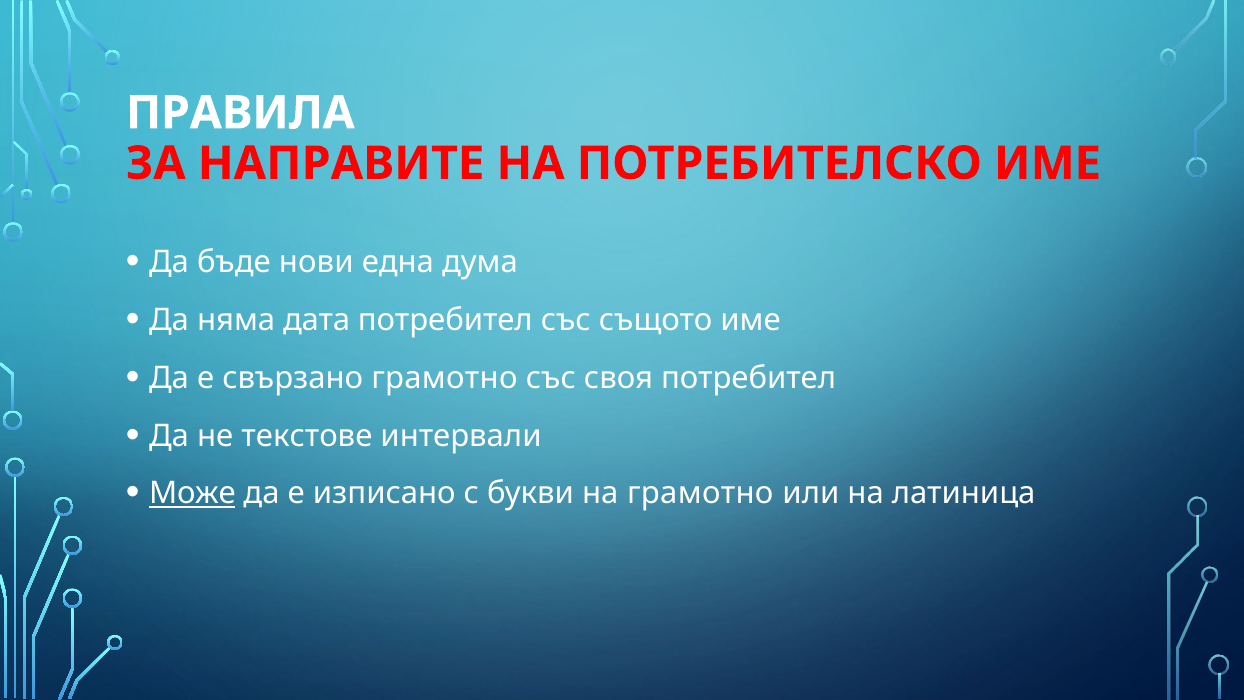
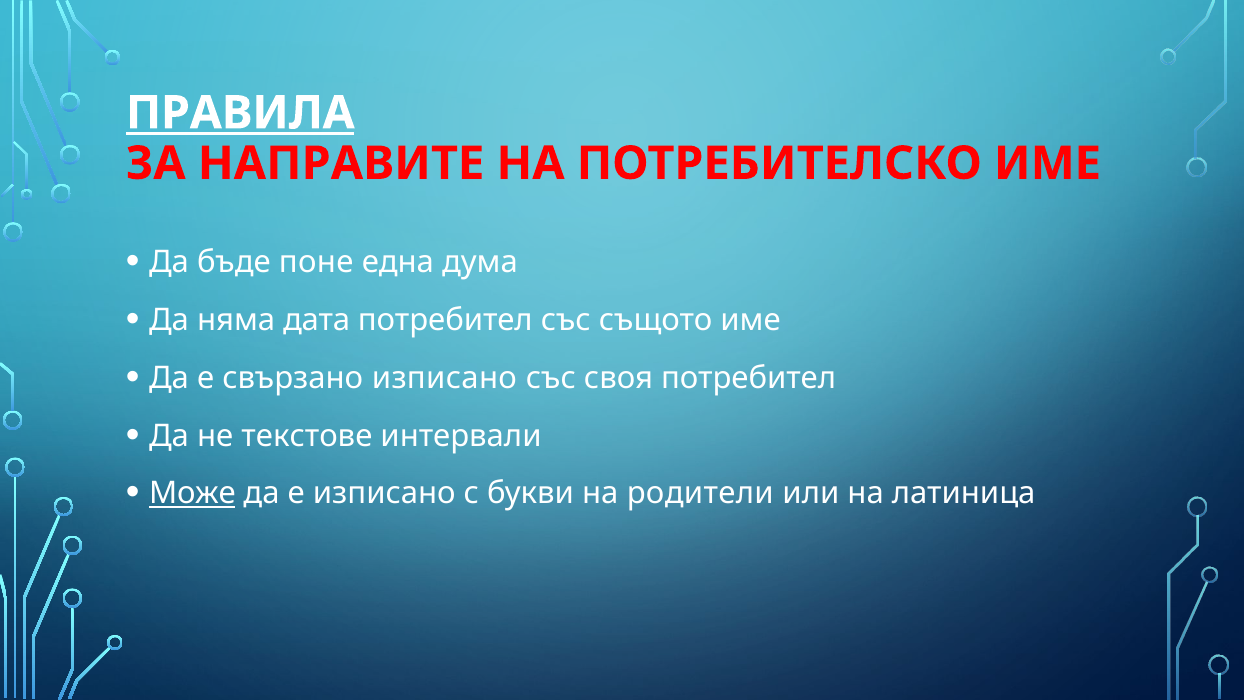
ПРАВИЛА underline: none -> present
нови: нови -> поне
свързано грамотно: грамотно -> изписано
на грамотно: грамотно -> родители
